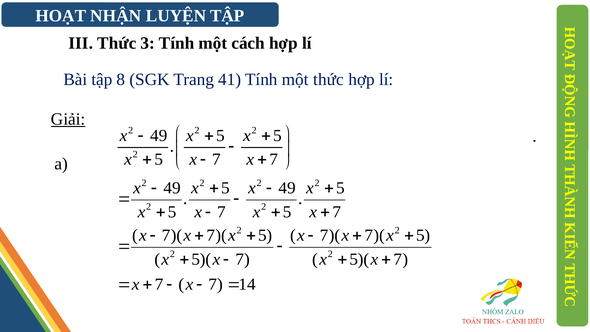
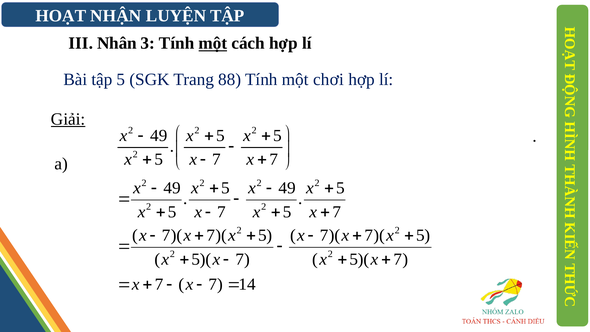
III Thức: Thức -> Nhân
một at (213, 43) underline: none -> present
tập 8: 8 -> 5
41: 41 -> 88
một thức: thức -> chơi
